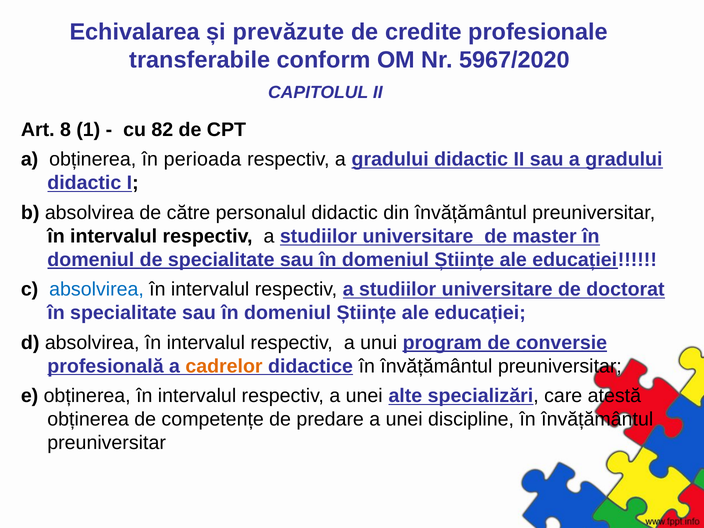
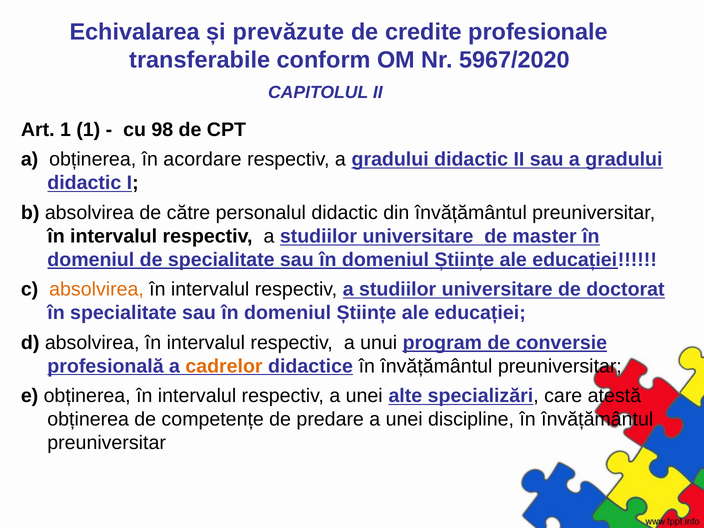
Art 8: 8 -> 1
82: 82 -> 98
perioada: perioada -> acordare
absolvirea at (97, 289) colour: blue -> orange
